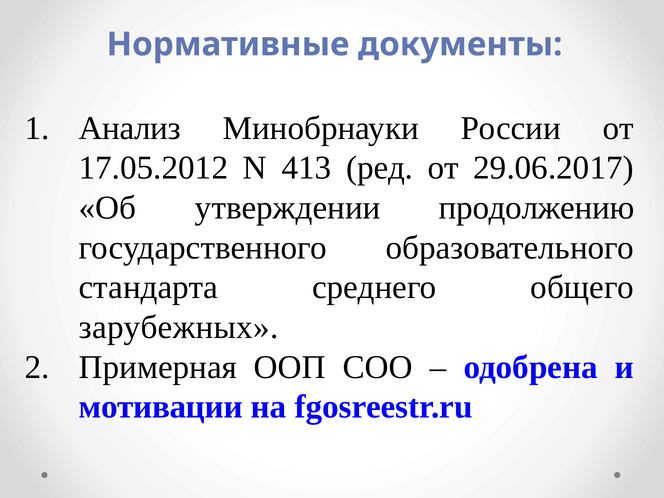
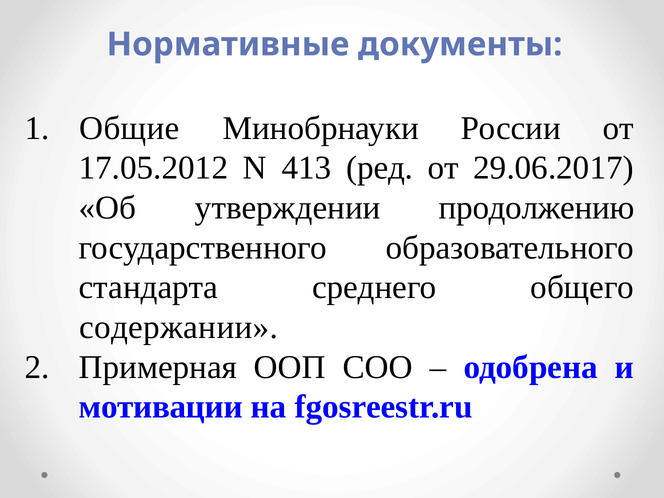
Анализ: Анализ -> Общие
зарубежных: зарубежных -> содержании
